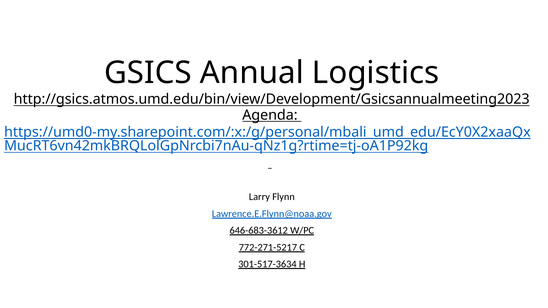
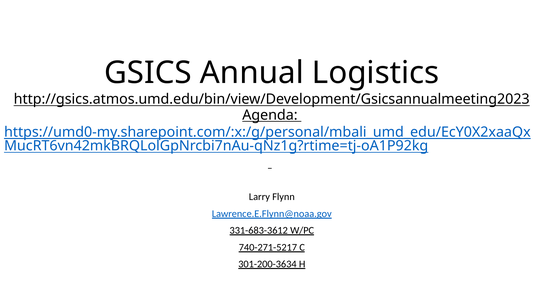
646-683-3612: 646-683-3612 -> 331-683-3612
772-271-5217: 772-271-5217 -> 740-271-5217
301-517-3634: 301-517-3634 -> 301-200-3634
